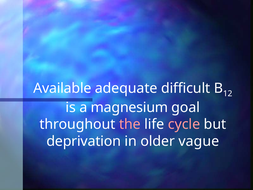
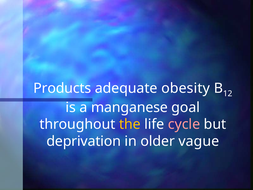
Available: Available -> Products
difficult: difficult -> obesity
magnesium: magnesium -> manganese
the colour: pink -> yellow
